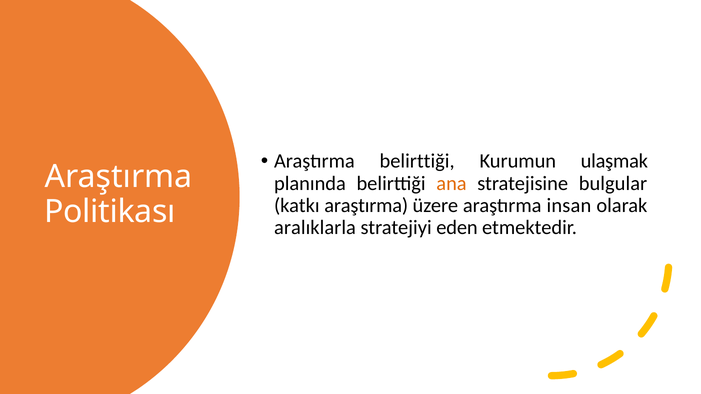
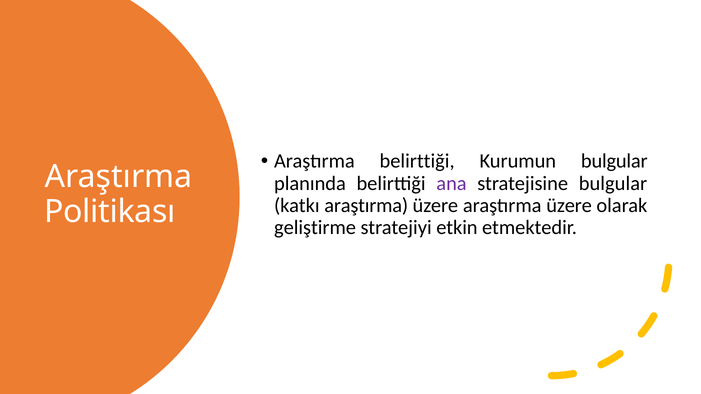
Kurumun ulaşmak: ulaşmak -> bulgular
ana colour: orange -> purple
üzere araştırma insan: insan -> üzere
aralıklarla: aralıklarla -> geliştirme
eden: eden -> etkin
